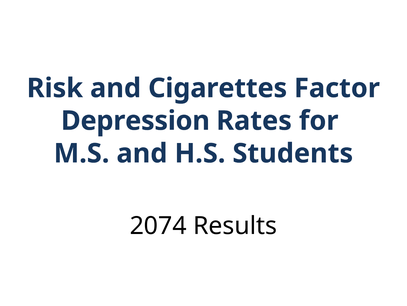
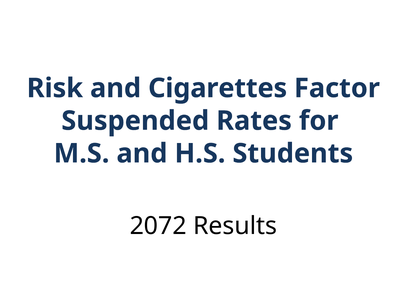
Depression: Depression -> Suspended
2074: 2074 -> 2072
